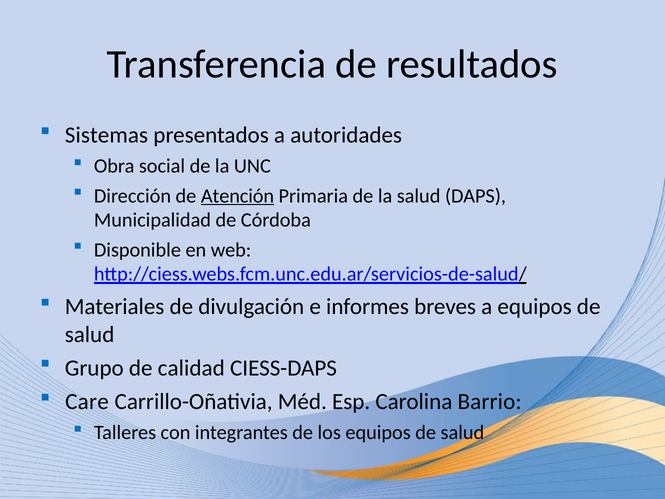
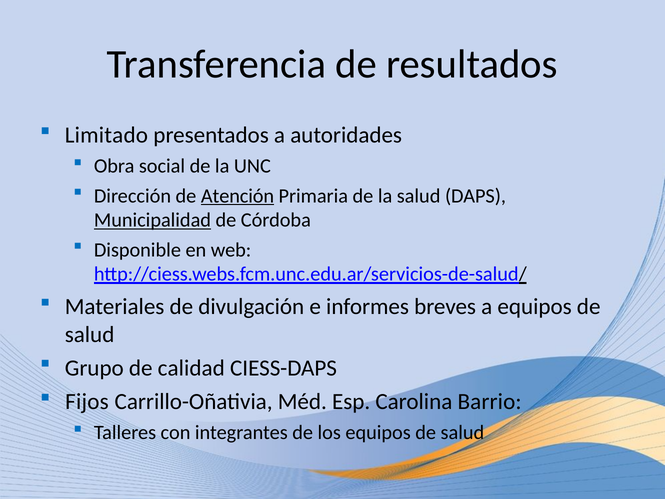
Sistemas: Sistemas -> Limitado
Municipalidad underline: none -> present
Care: Care -> Fijos
